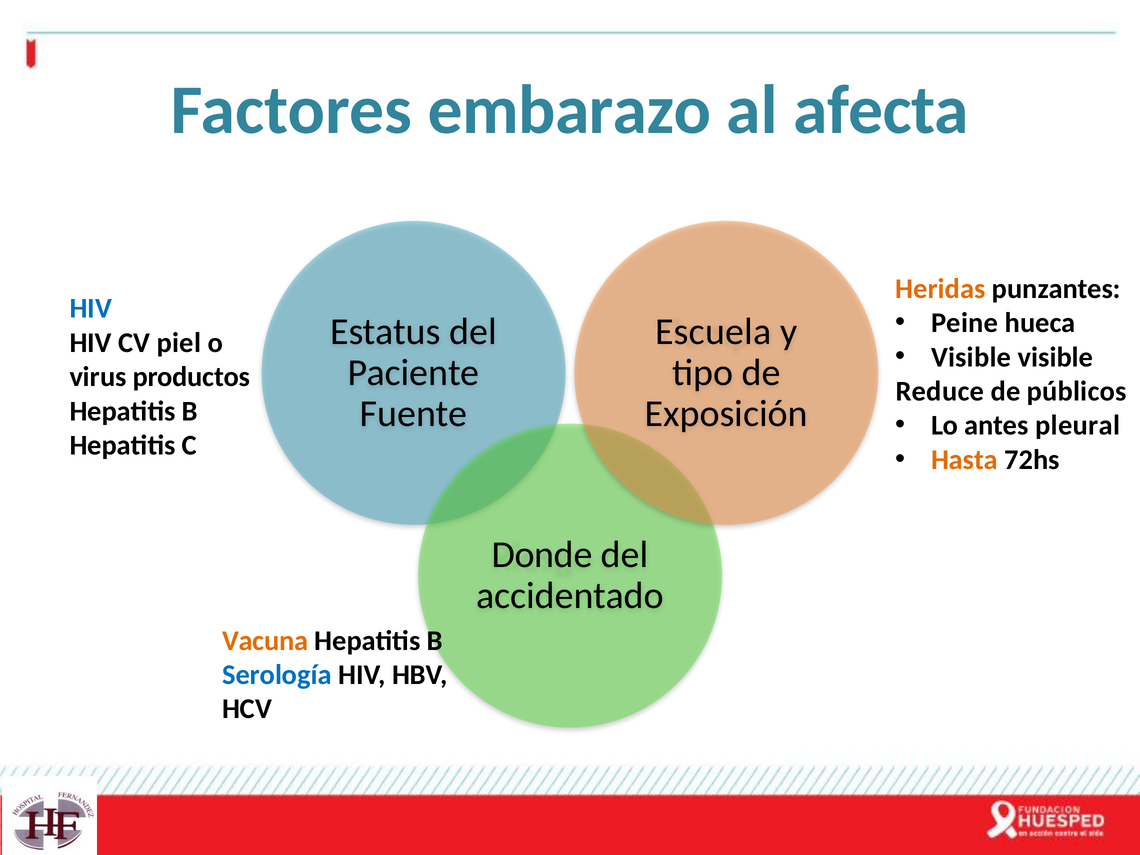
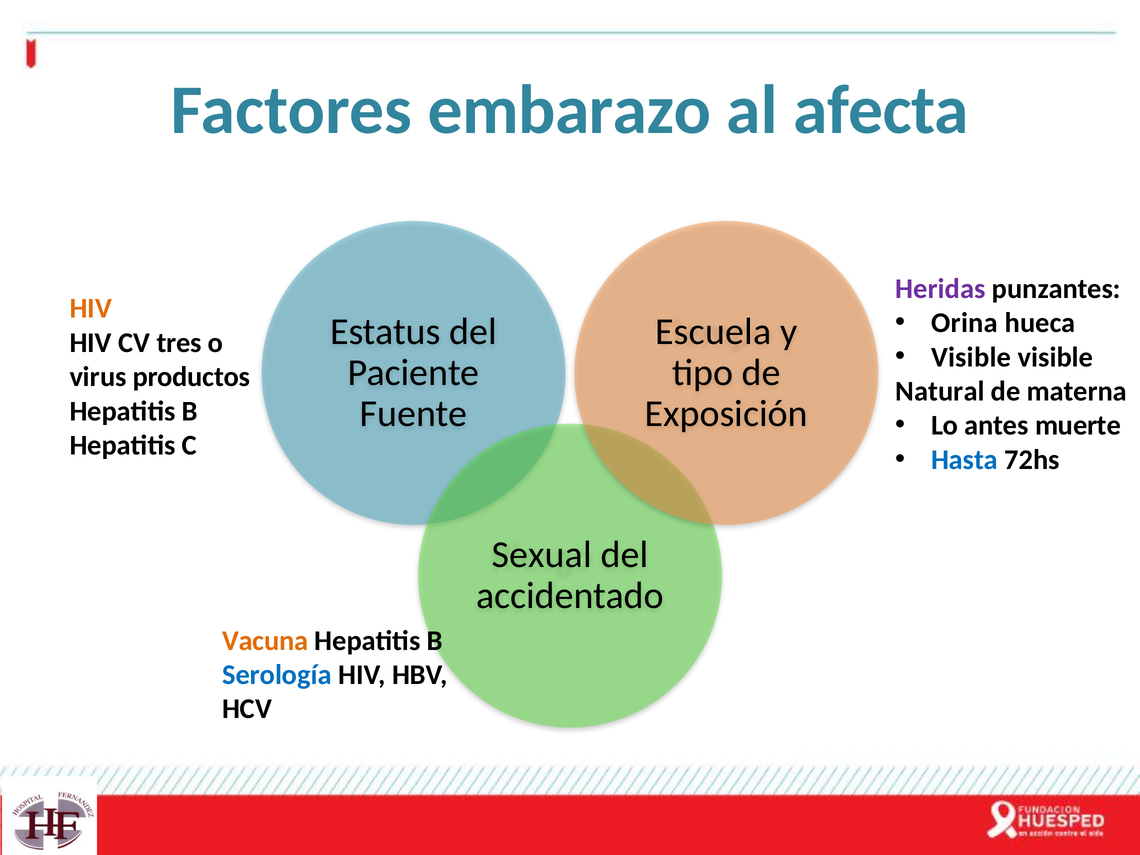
Heridas colour: orange -> purple
HIV at (91, 309) colour: blue -> orange
Peine: Peine -> Orina
piel: piel -> tres
Reduce: Reduce -> Natural
públicos: públicos -> materna
pleural: pleural -> muerte
Hasta colour: orange -> blue
Donde: Donde -> Sexual
